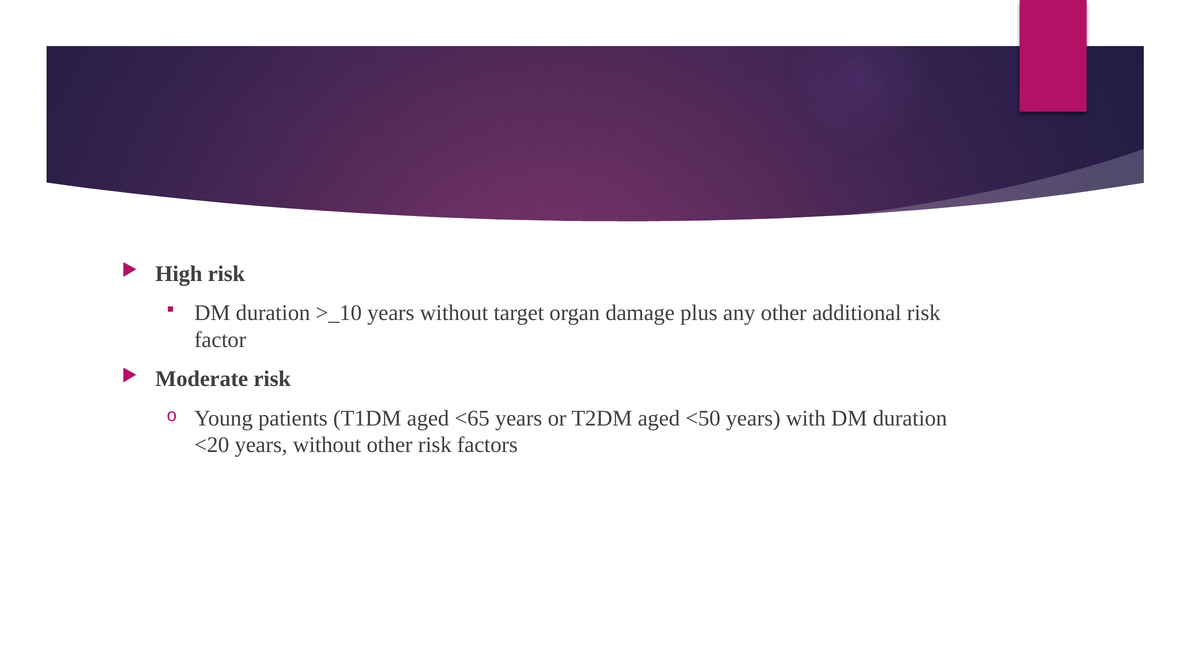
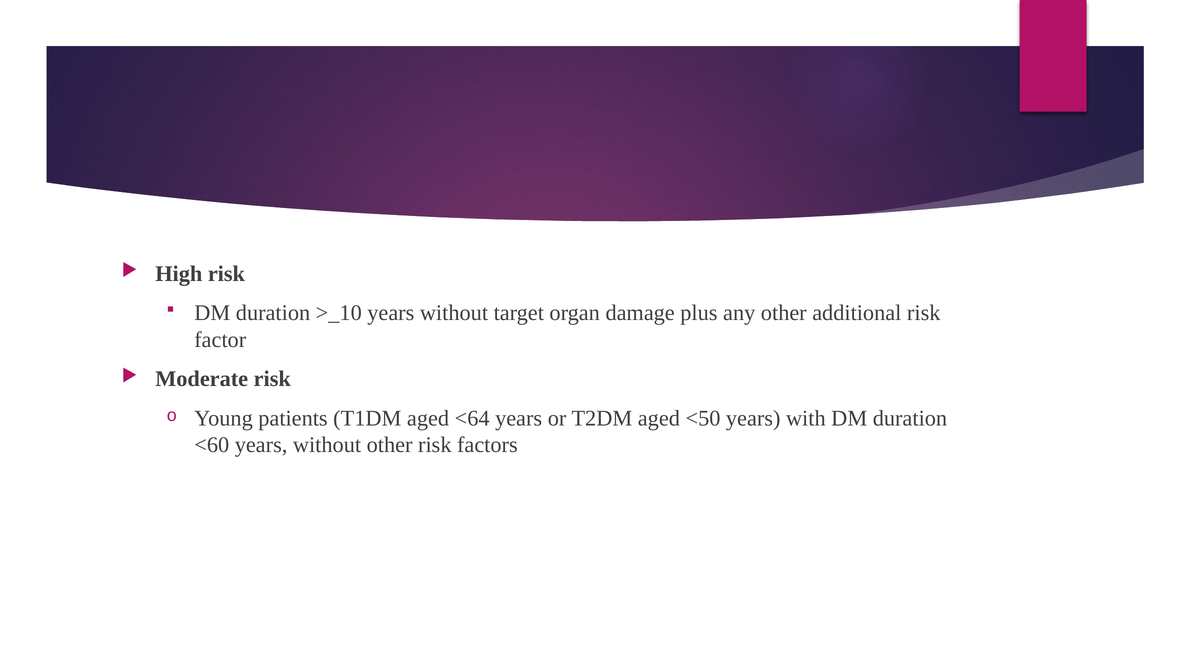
<65: <65 -> <64
<20: <20 -> <60
